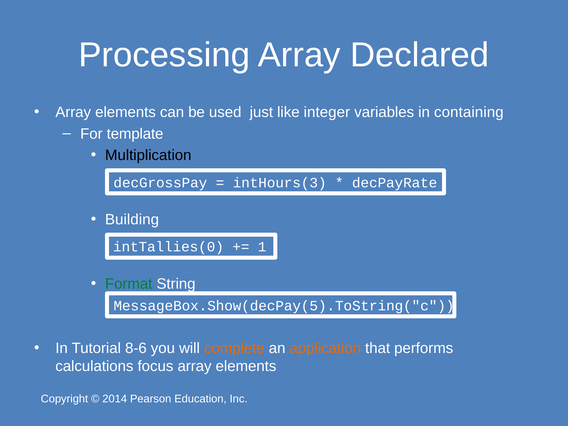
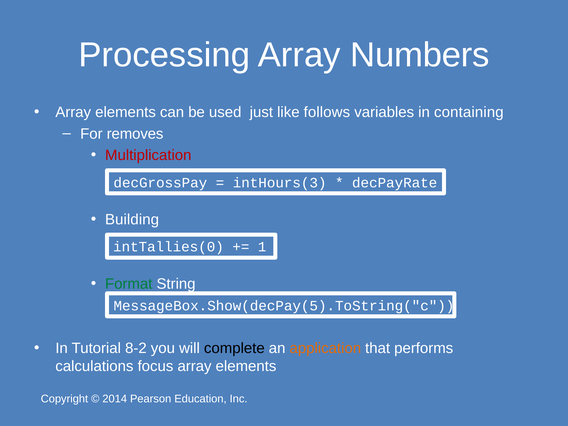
Declared: Declared -> Numbers
integer: integer -> follows
template: template -> removes
Multiplication colour: black -> red
8-6: 8-6 -> 8-2
complete colour: orange -> black
